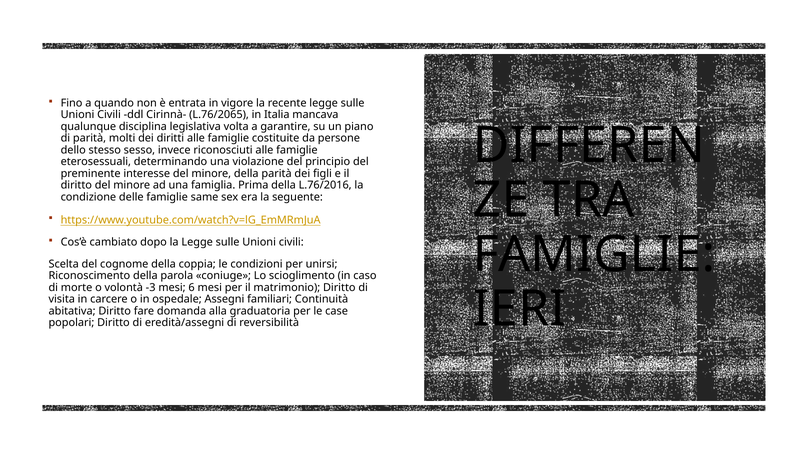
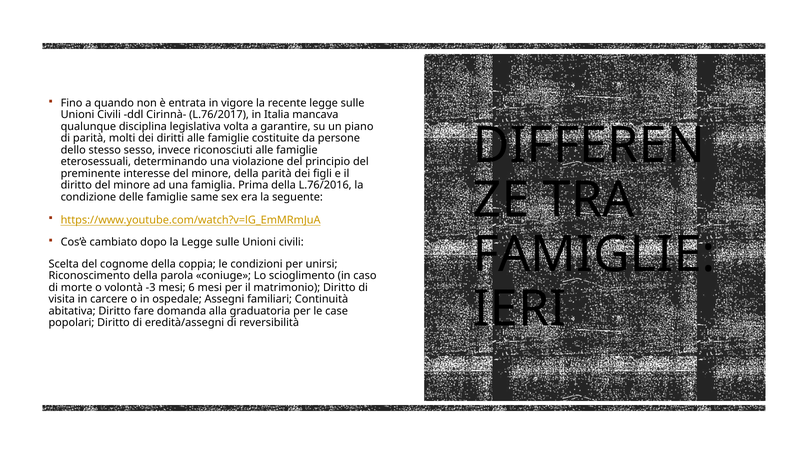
L.76/2065: L.76/2065 -> L.76/2017
